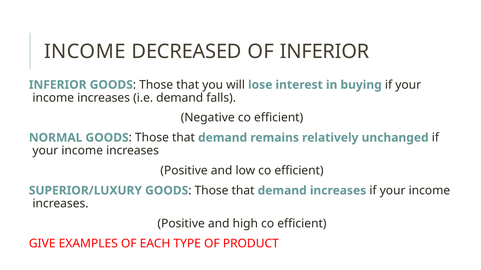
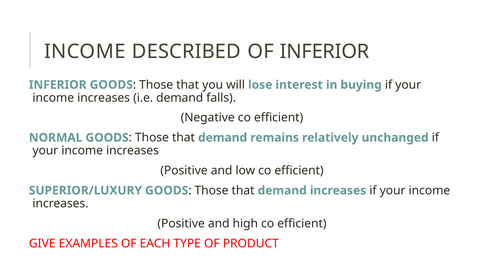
DECREASED: DECREASED -> DESCRIBED
